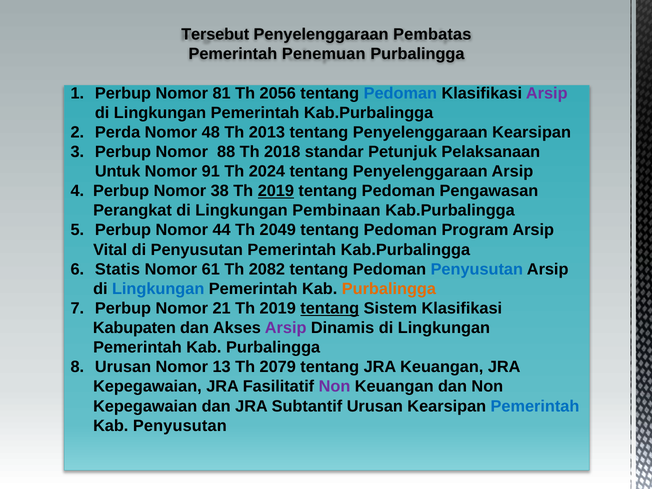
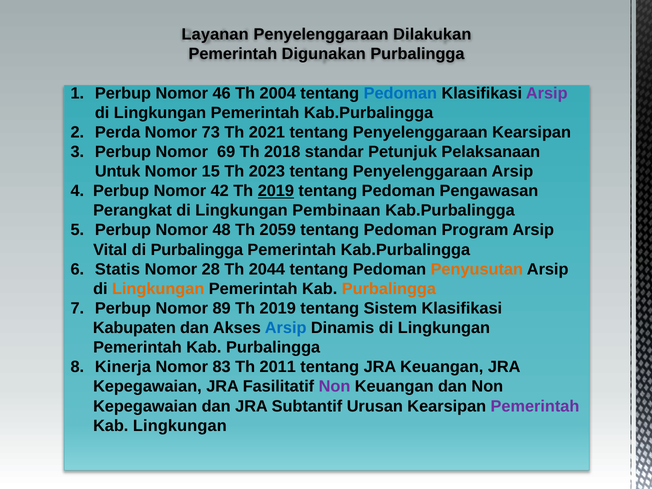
Tersebut: Tersebut -> Layanan
Pembatas: Pembatas -> Dilakukan
Penemuan: Penemuan -> Digunakan
81: 81 -> 46
2056: 2056 -> 2004
48: 48 -> 73
2013: 2013 -> 2021
88: 88 -> 69
91: 91 -> 15
2024: 2024 -> 2023
38: 38 -> 42
44: 44 -> 48
2049: 2049 -> 2059
di Penyusutan: Penyusutan -> Purbalingga
61: 61 -> 28
2082: 2082 -> 2044
Penyusutan at (477, 269) colour: blue -> orange
Lingkungan at (158, 289) colour: blue -> orange
21: 21 -> 89
tentang at (330, 308) underline: present -> none
Arsip at (286, 328) colour: purple -> blue
Urusan at (123, 367): Urusan -> Kinerja
13: 13 -> 83
2079: 2079 -> 2011
Pemerintah at (535, 406) colour: blue -> purple
Kab Penyusutan: Penyusutan -> Lingkungan
